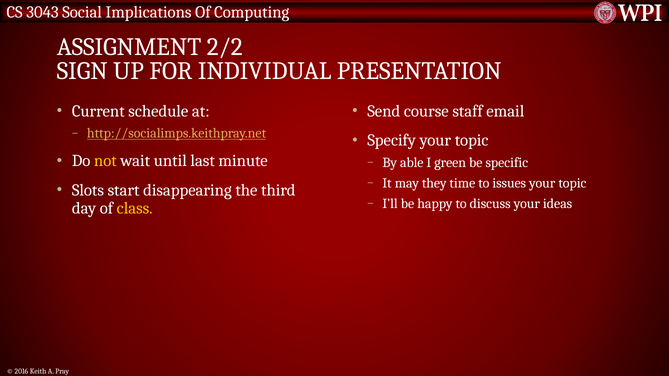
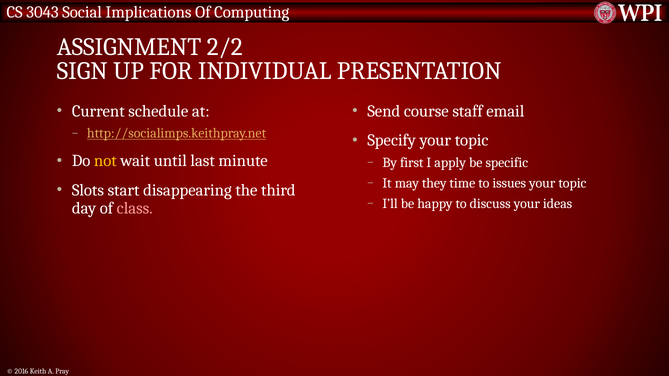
able: able -> first
green: green -> apply
class colour: yellow -> pink
